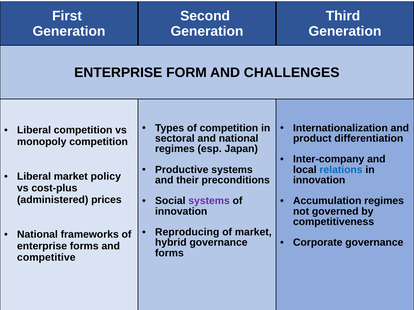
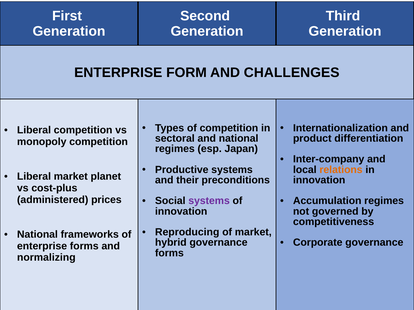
relations colour: blue -> orange
policy: policy -> planet
competitive: competitive -> normalizing
